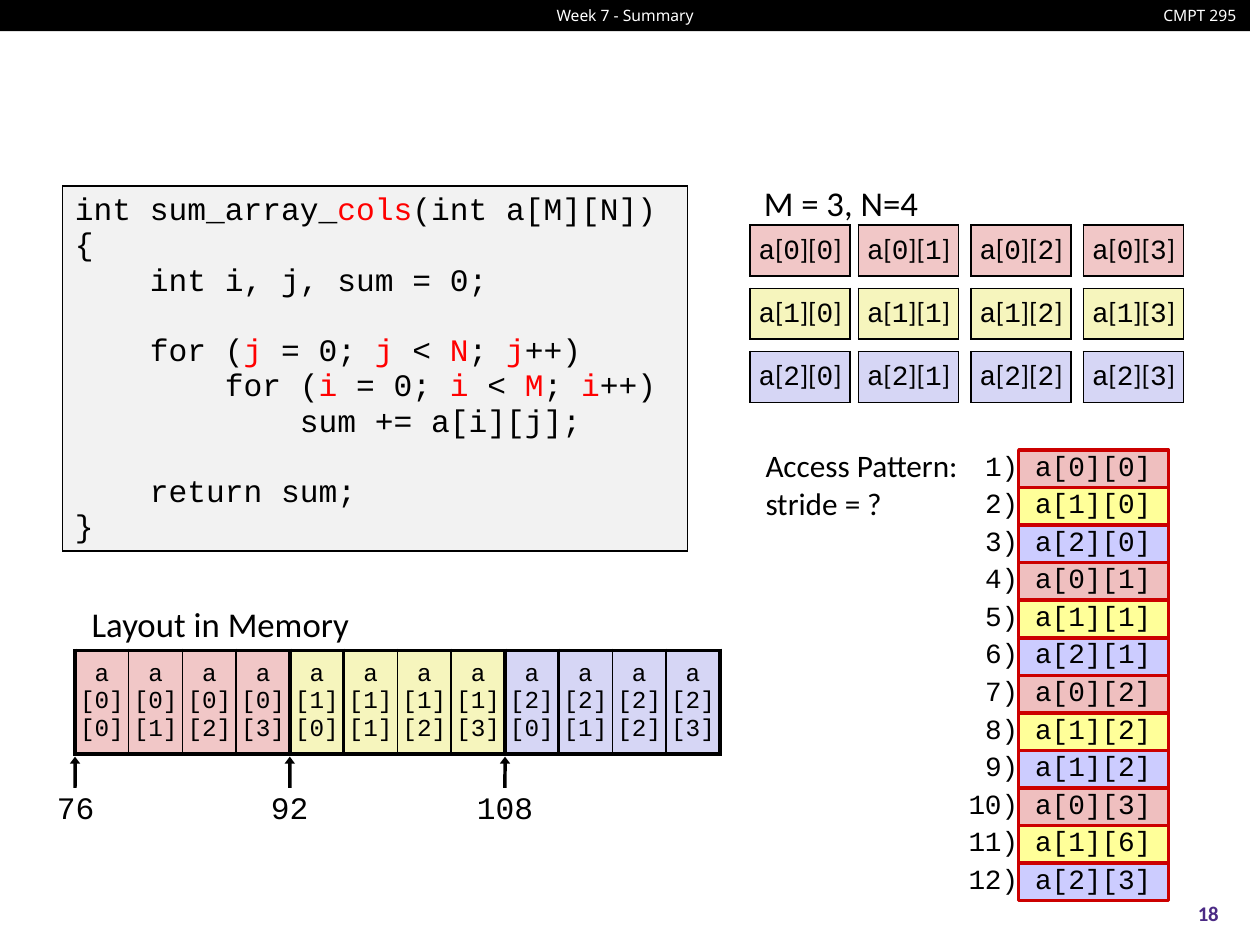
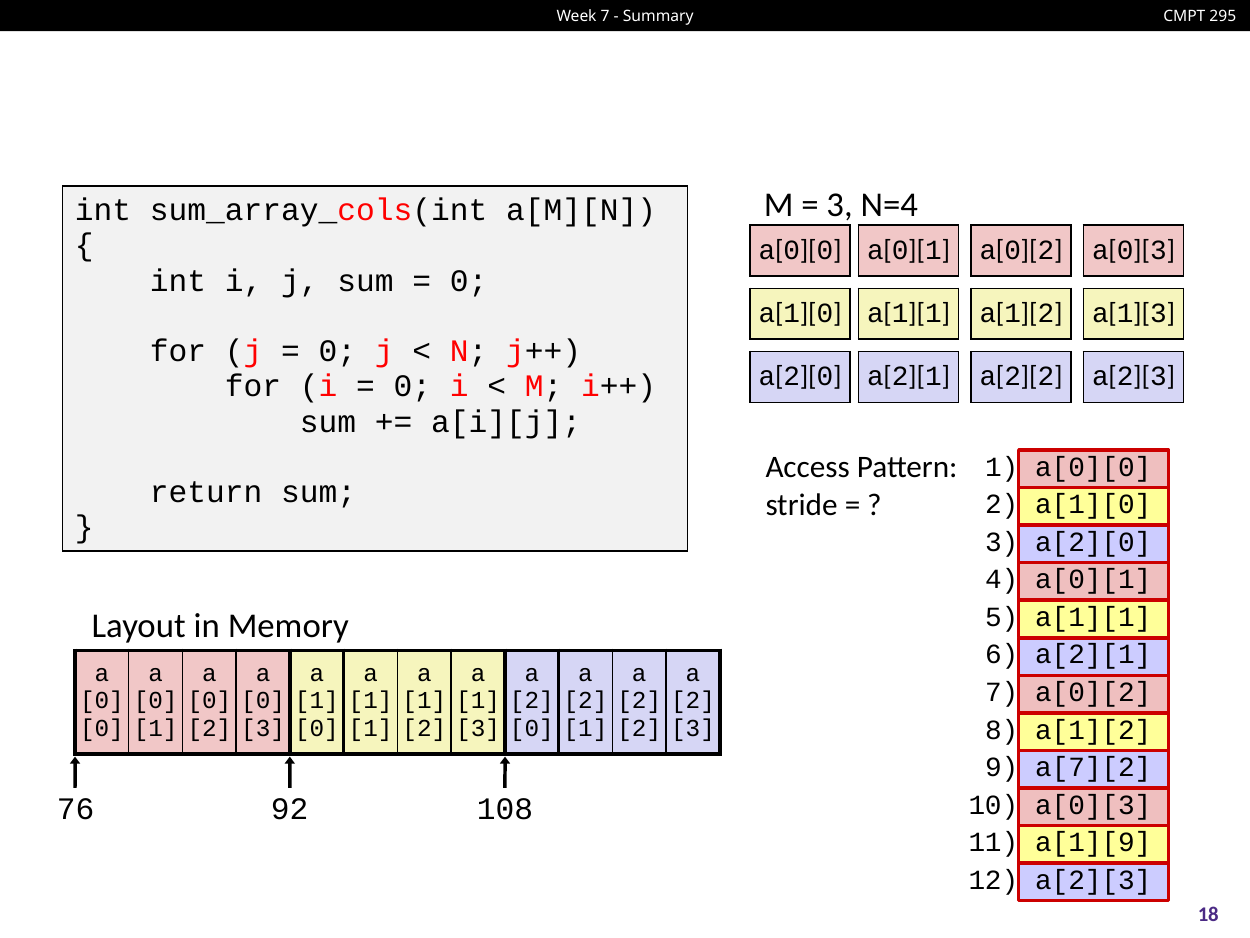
9 a[1][2: a[1][2 -> a[7][2
a[1][6: a[1][6 -> a[1][9
